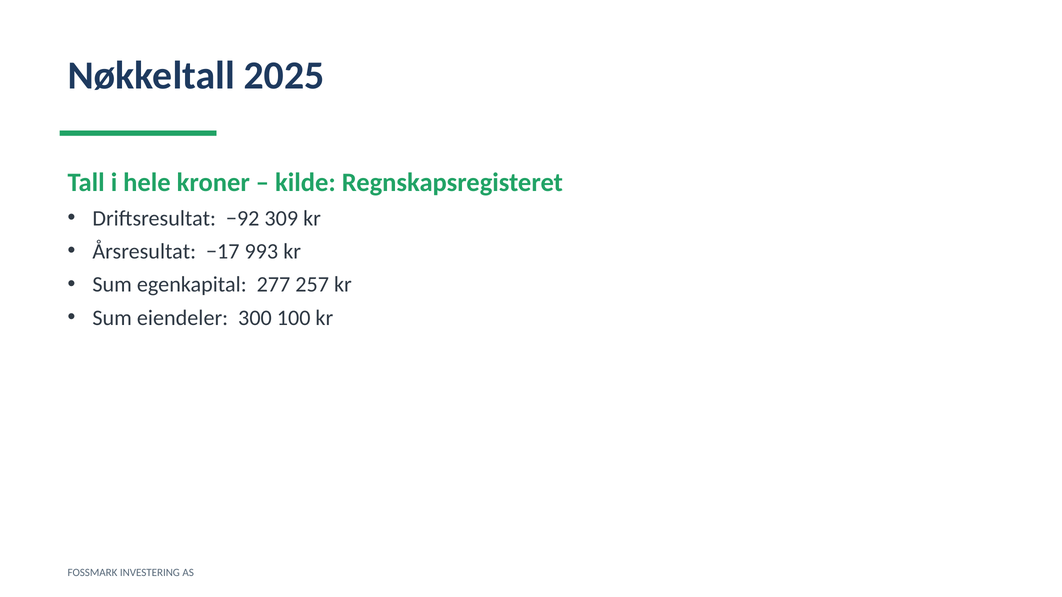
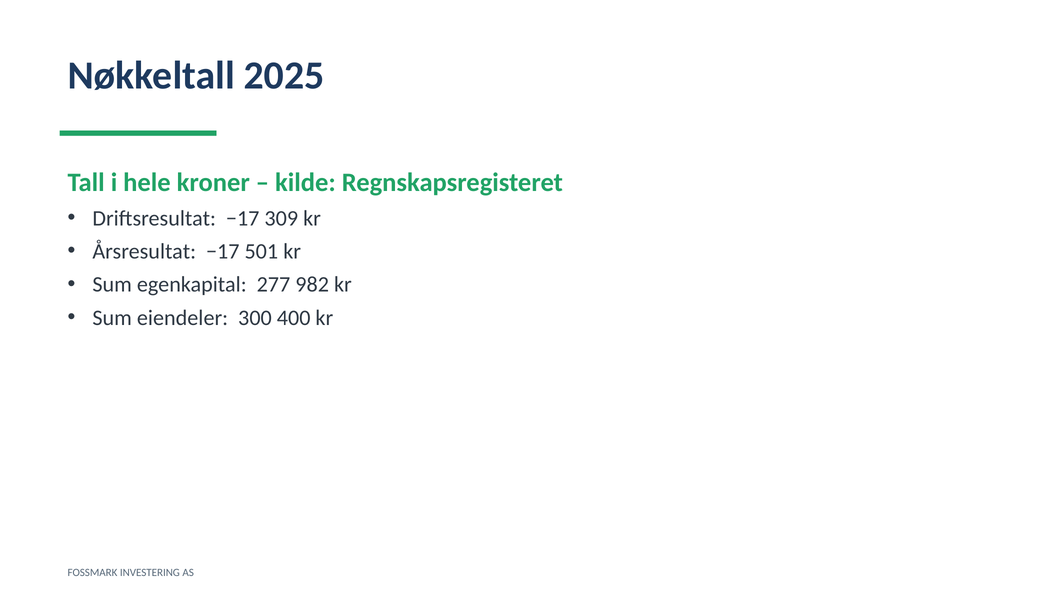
Driftsresultat −92: −92 -> −17
993: 993 -> 501
257: 257 -> 982
100: 100 -> 400
